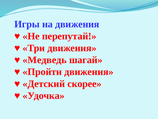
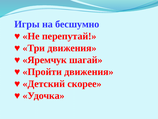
на движения: движения -> бесшумно
Медведь: Медведь -> Яремчук
